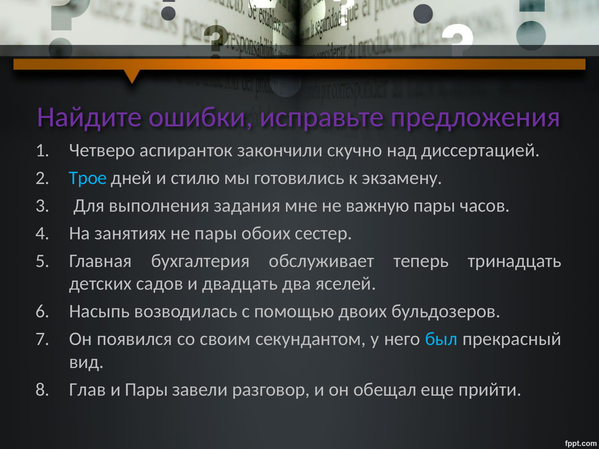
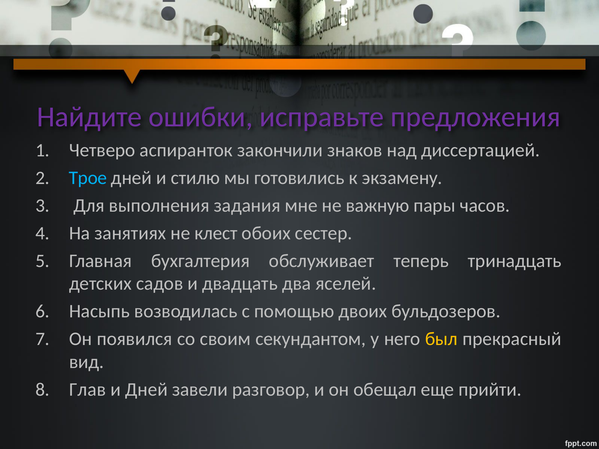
скучно: скучно -> знаков
не пары: пары -> клест
был colour: light blue -> yellow
и Пары: Пары -> Дней
